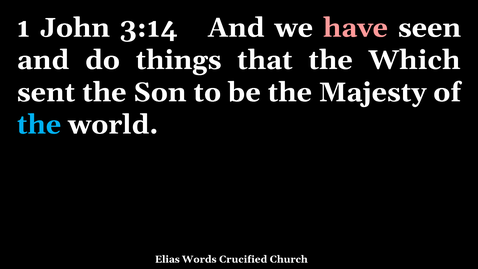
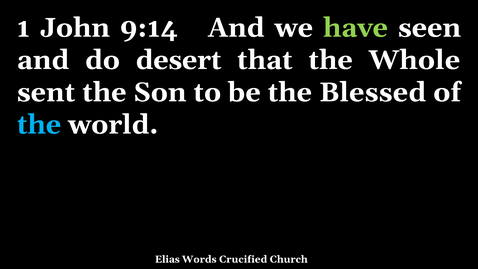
3:14: 3:14 -> 9:14
have colour: pink -> light green
things: things -> desert
Which: Which -> Whole
Majesty: Majesty -> Blessed
